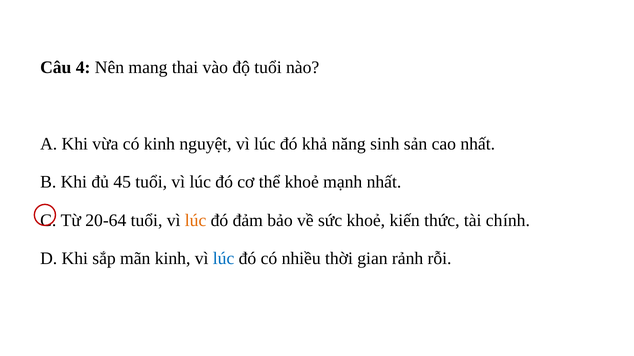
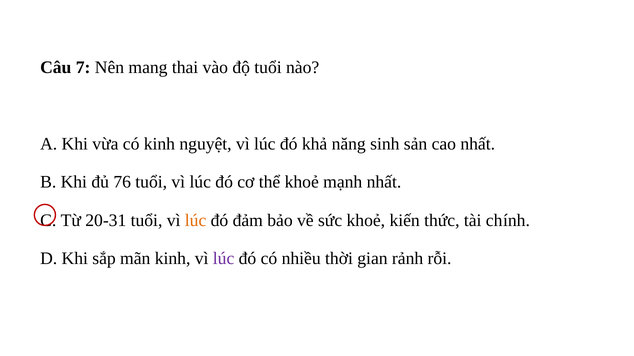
4: 4 -> 7
45: 45 -> 76
20-64: 20-64 -> 20-31
lúc at (224, 259) colour: blue -> purple
